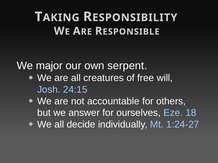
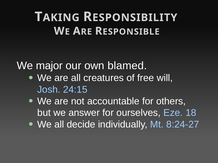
serpent: serpent -> blamed
1:24-27: 1:24-27 -> 8:24-27
